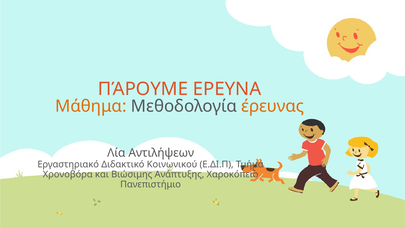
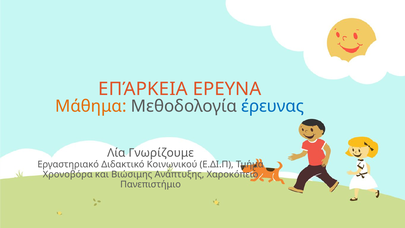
ΠΆΡΟΥΜΕ: ΠΆΡΟΥΜΕ -> ΕΠΆΡΚΕΙΑ
έρευνας colour: orange -> blue
Αντιλήψεων: Αντιλήψεων -> Γνωρίζουμε
